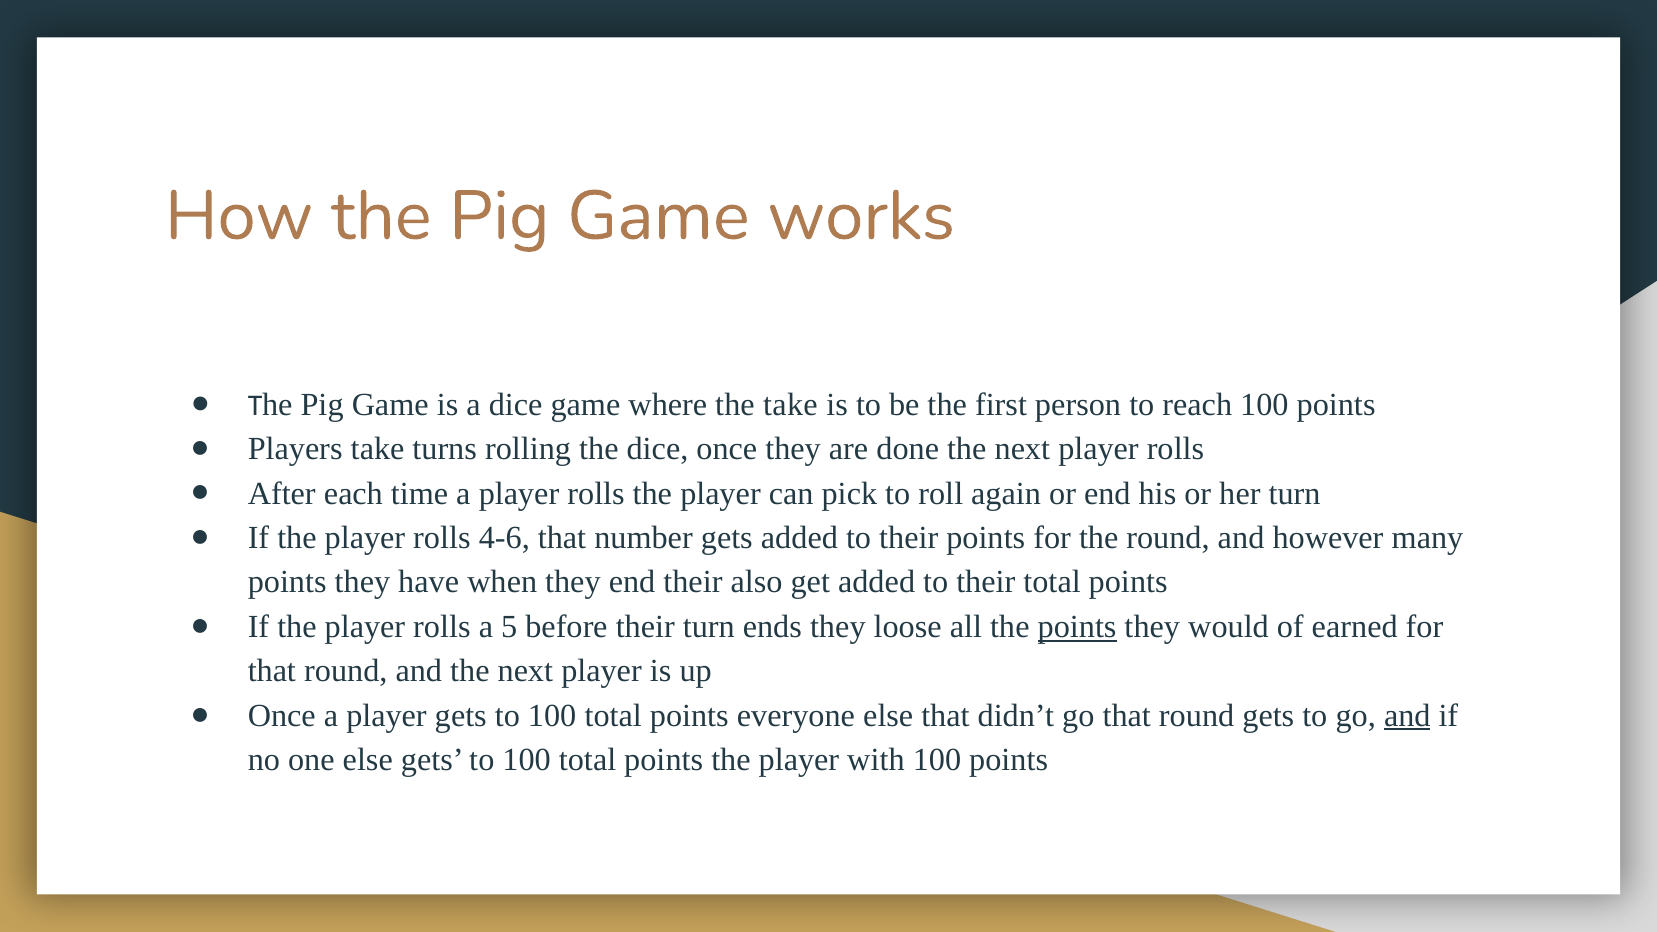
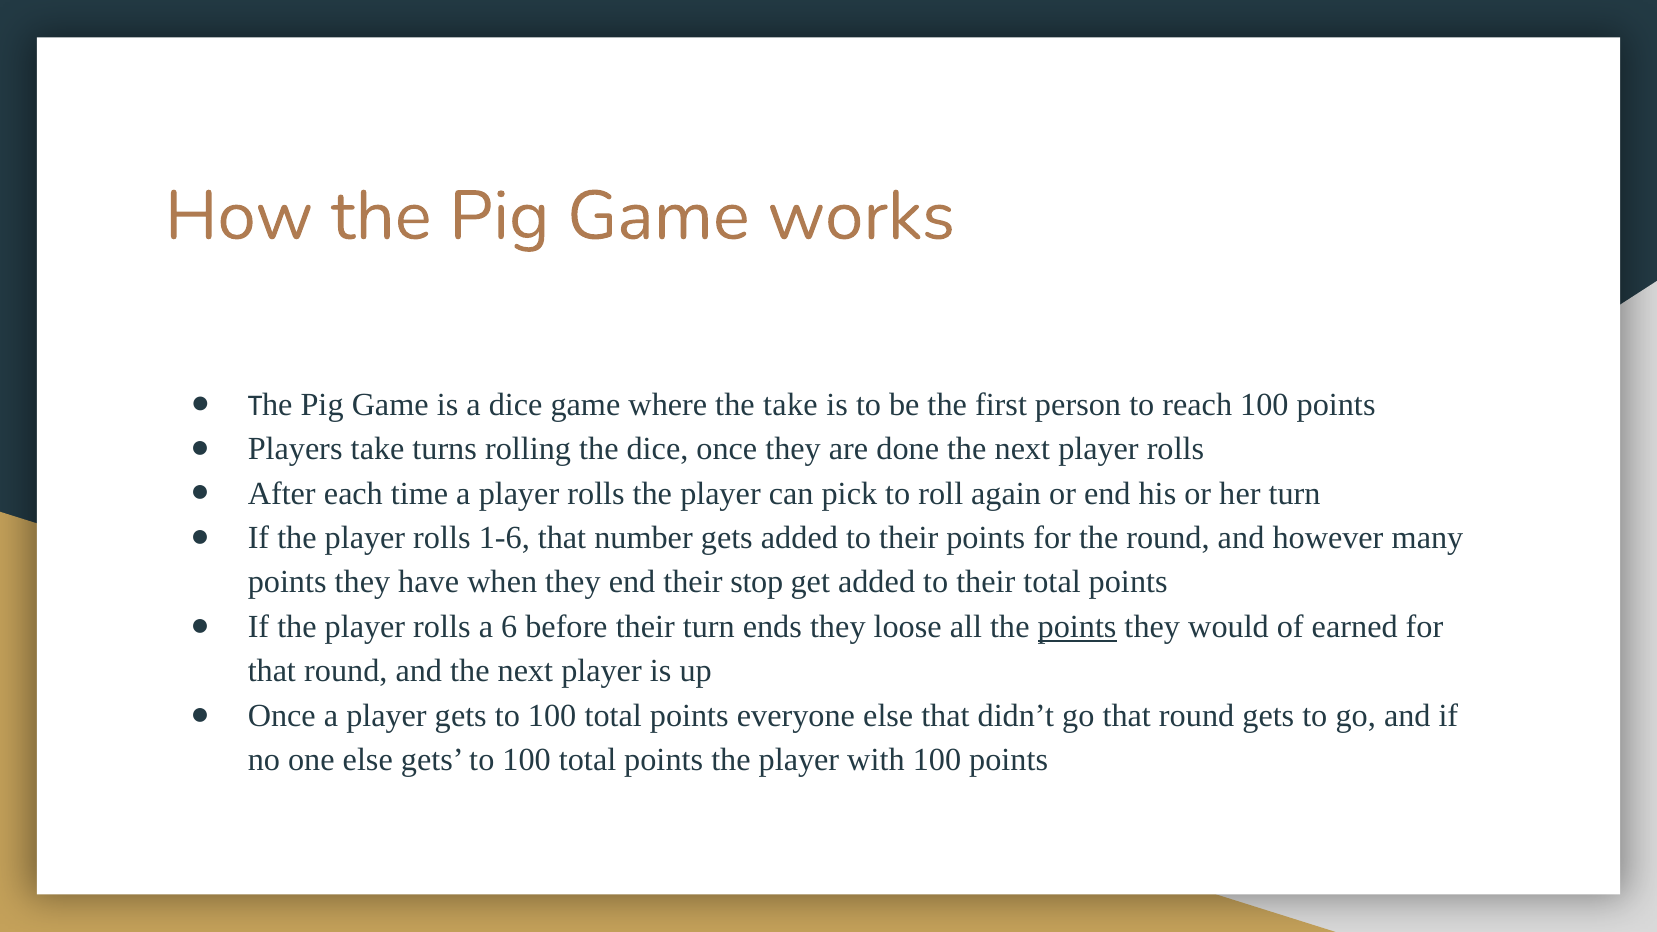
4-6: 4-6 -> 1-6
also: also -> stop
5: 5 -> 6
and at (1407, 716) underline: present -> none
